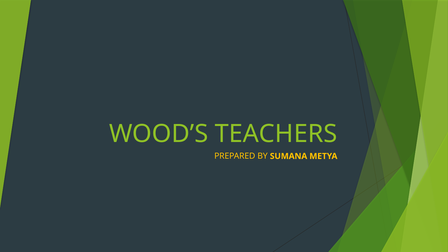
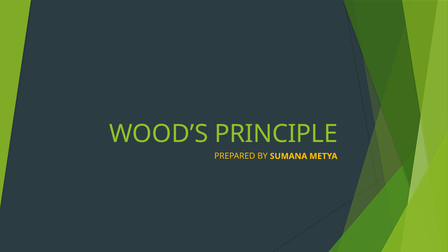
TEACHERS: TEACHERS -> PRINCIPLE
